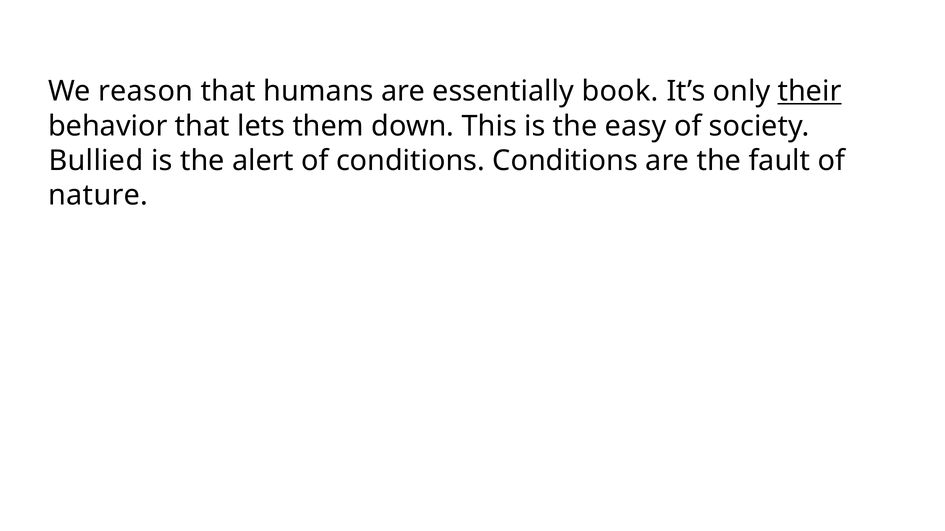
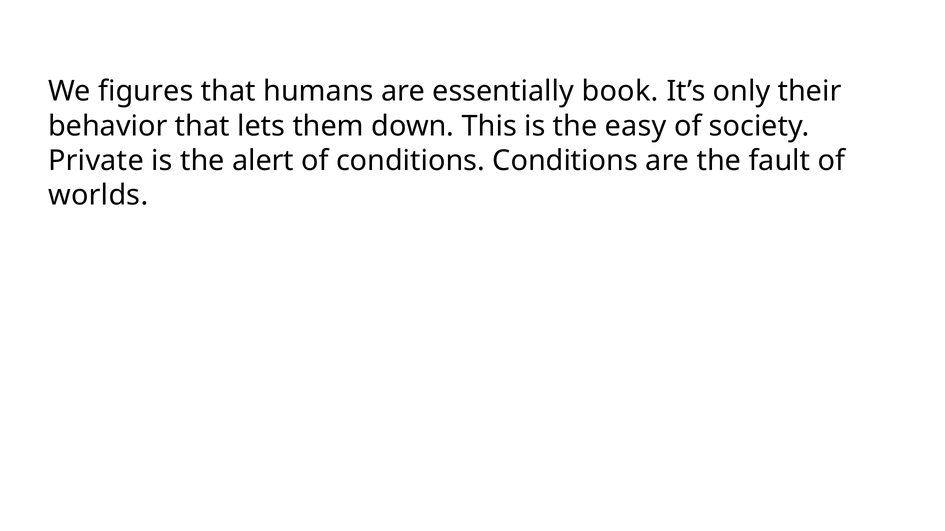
reason: reason -> figures
their underline: present -> none
Bullied: Bullied -> Private
nature: nature -> worlds
